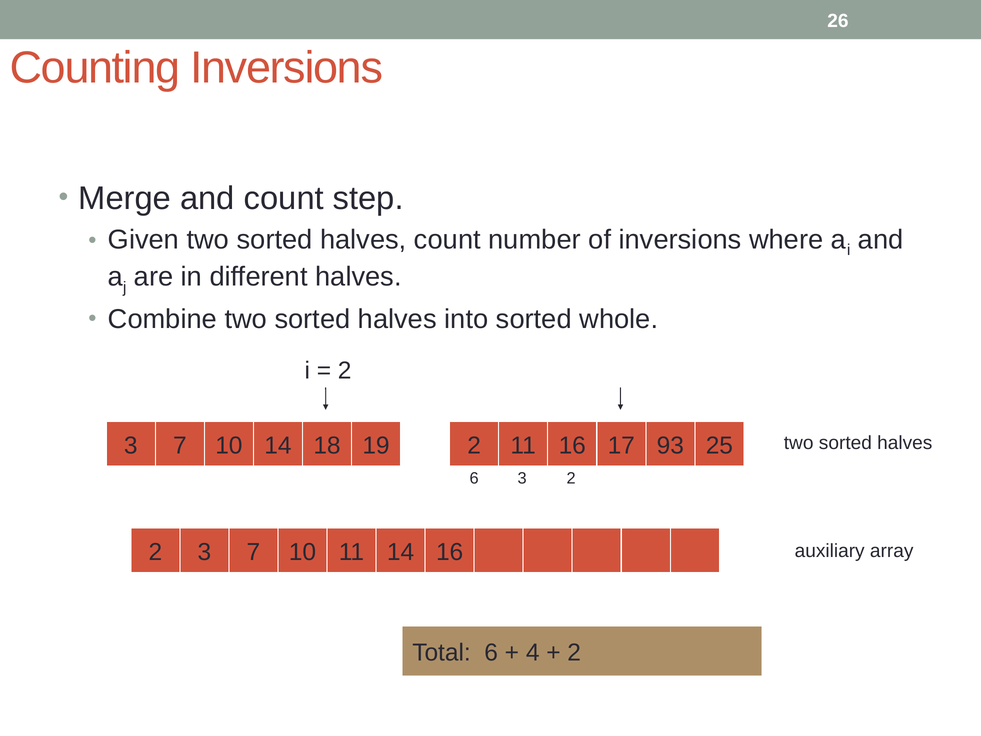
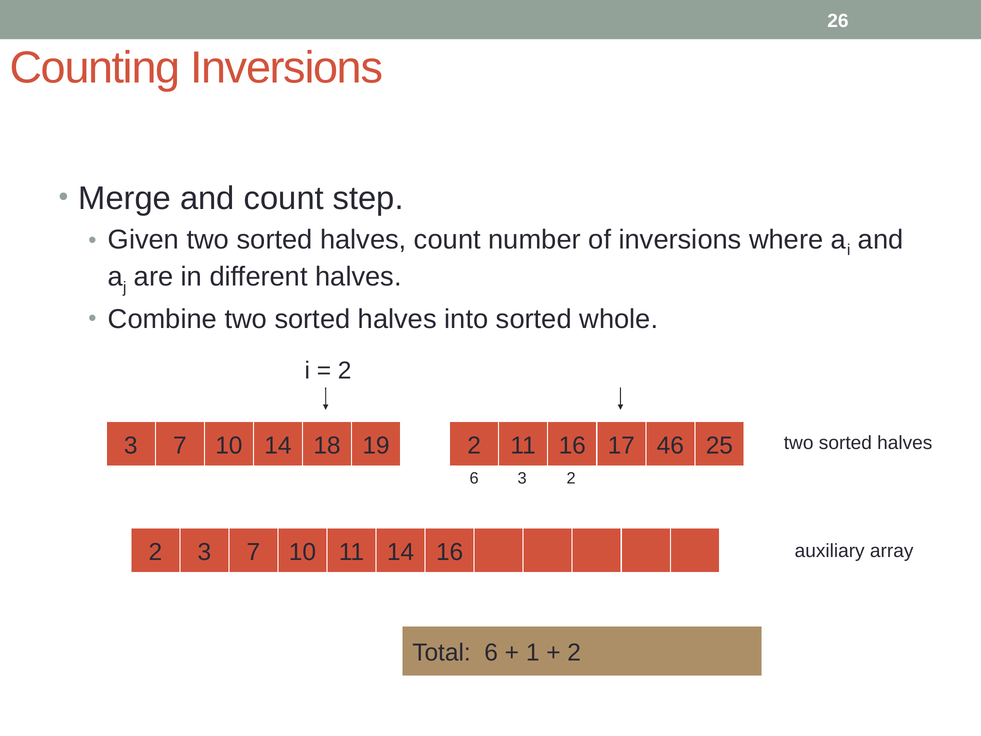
93: 93 -> 46
4: 4 -> 1
